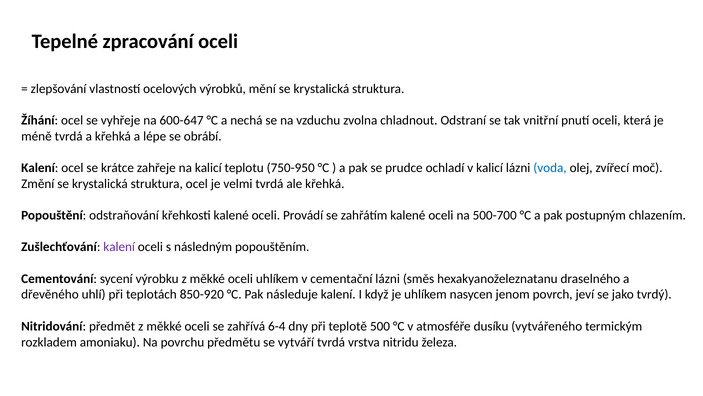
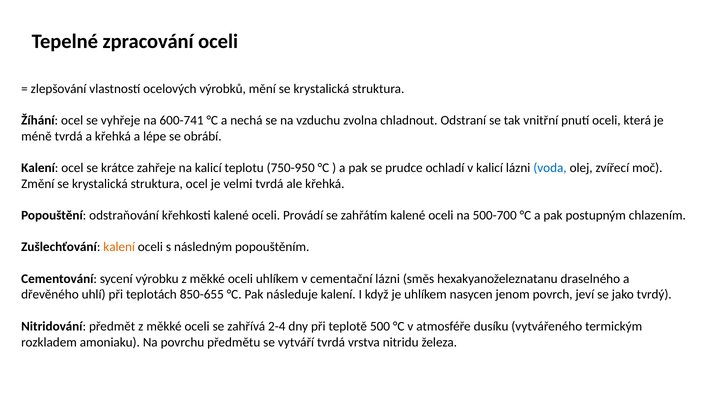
600-647: 600-647 -> 600-741
kalení at (119, 247) colour: purple -> orange
850-920: 850-920 -> 850-655
6-4: 6-4 -> 2-4
